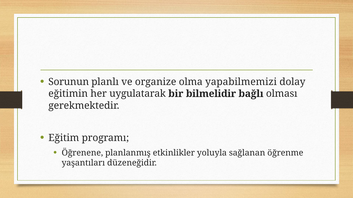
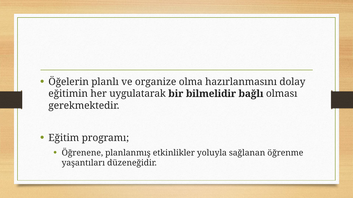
Sorunun: Sorunun -> Öğelerin
yapabilmemizi: yapabilmemizi -> hazırlanmasını
